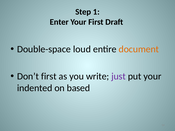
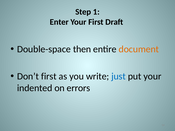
loud: loud -> then
just colour: purple -> blue
based: based -> errors
